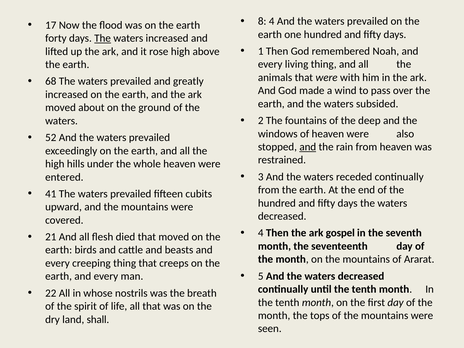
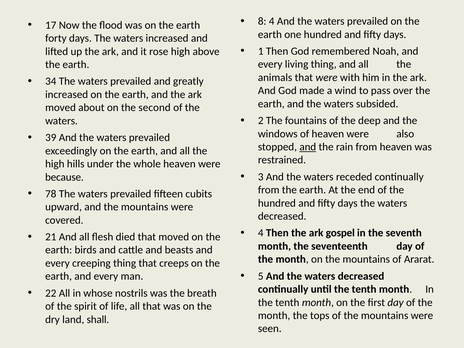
The at (103, 38) underline: present -> none
68: 68 -> 34
ground: ground -> second
52: 52 -> 39
entered: entered -> because
41: 41 -> 78
